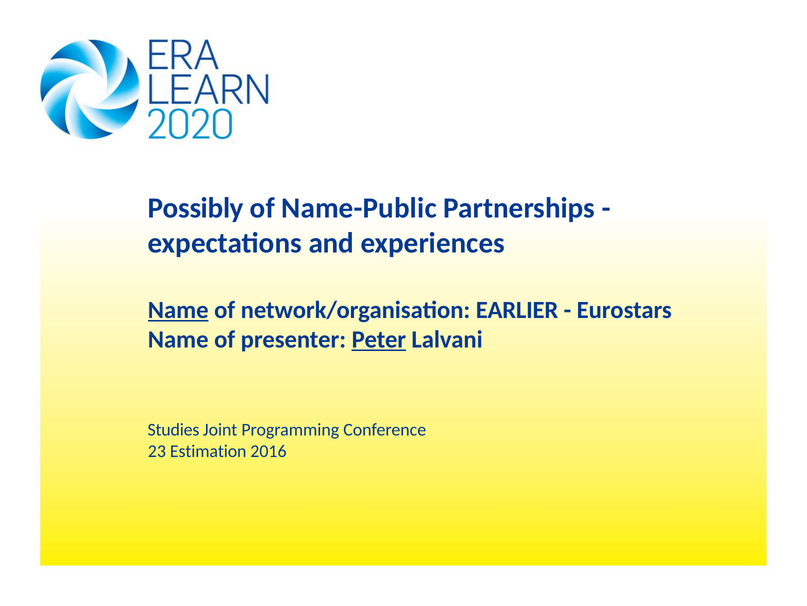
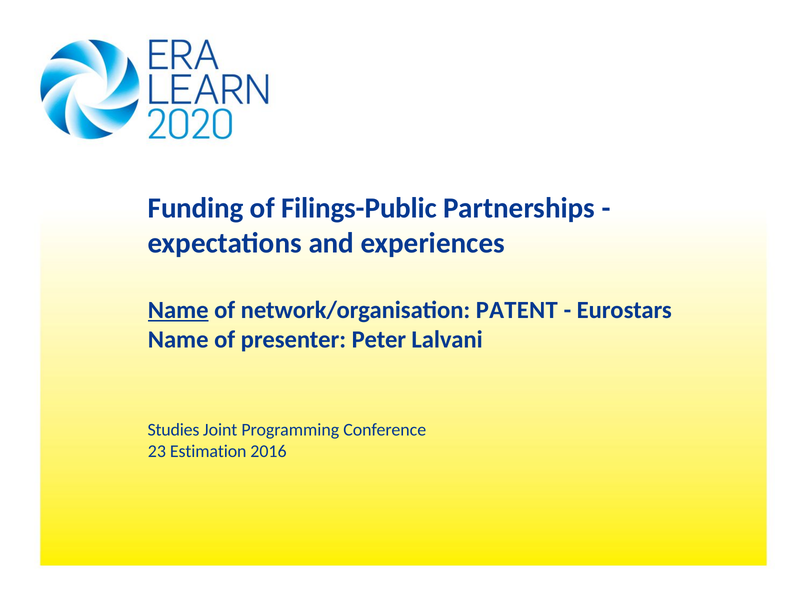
Possibly: Possibly -> Funding
Name-Public: Name-Public -> Filings-Public
EARLIER: EARLIER -> PATENT
Peter underline: present -> none
